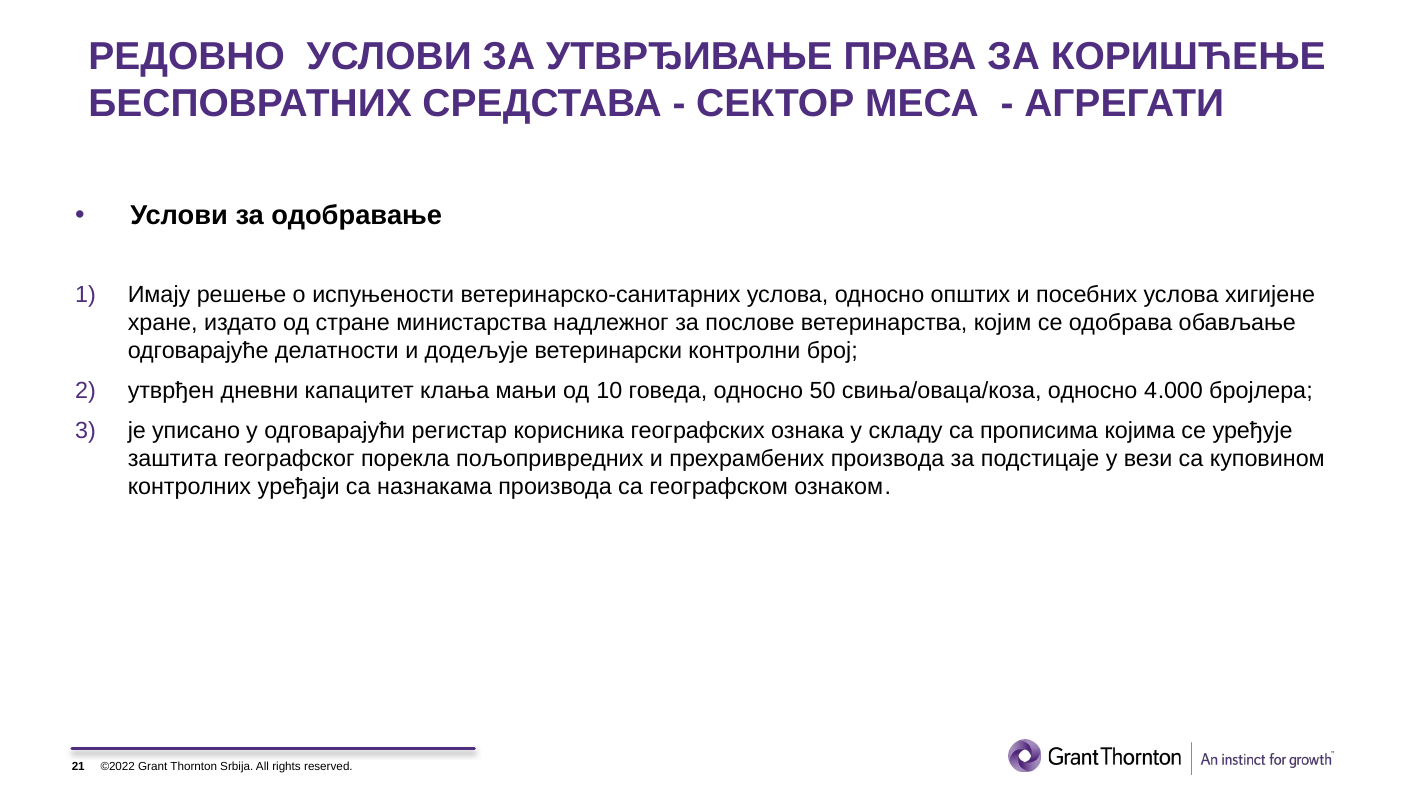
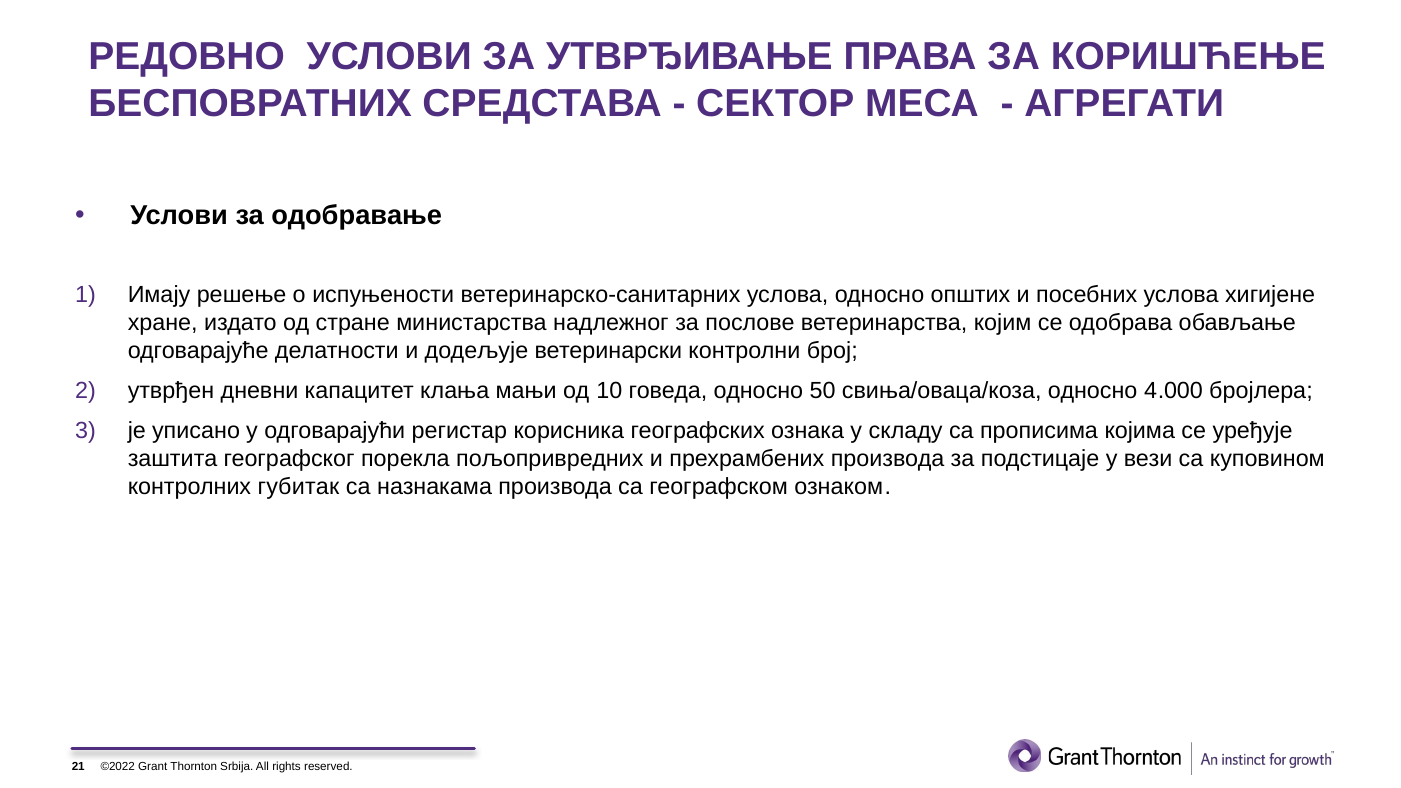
уређаји: уређаји -> губитак
